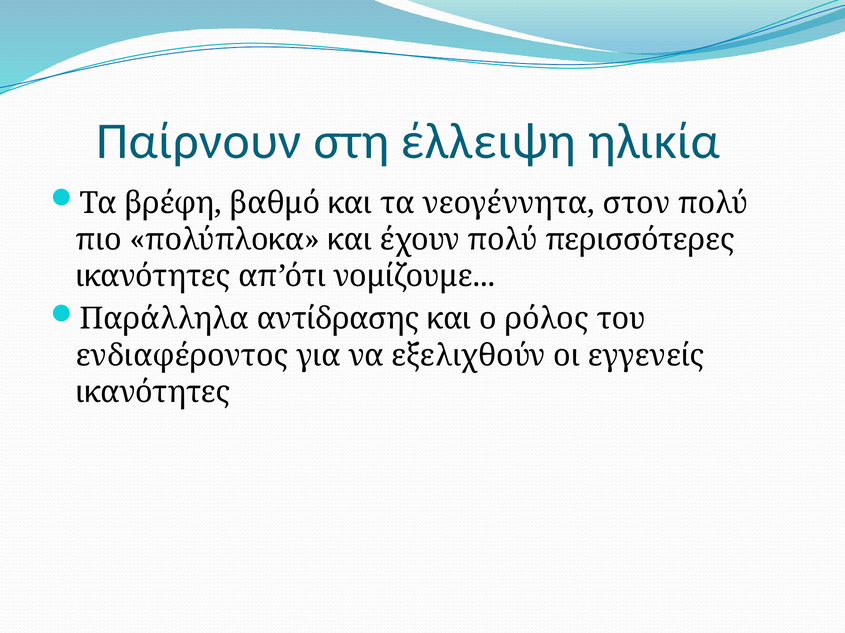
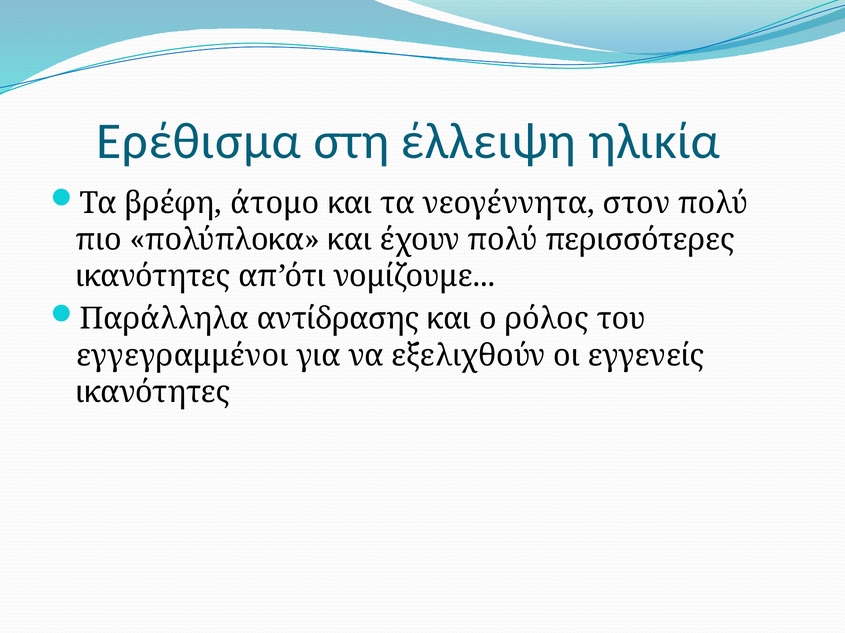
Παίρνουν: Παίρνουν -> Ερέθισμα
βαθμό: βαθμό -> άτομο
ενδιαφέροντος: ενδιαφέροντος -> εγγεγραμμένοι
